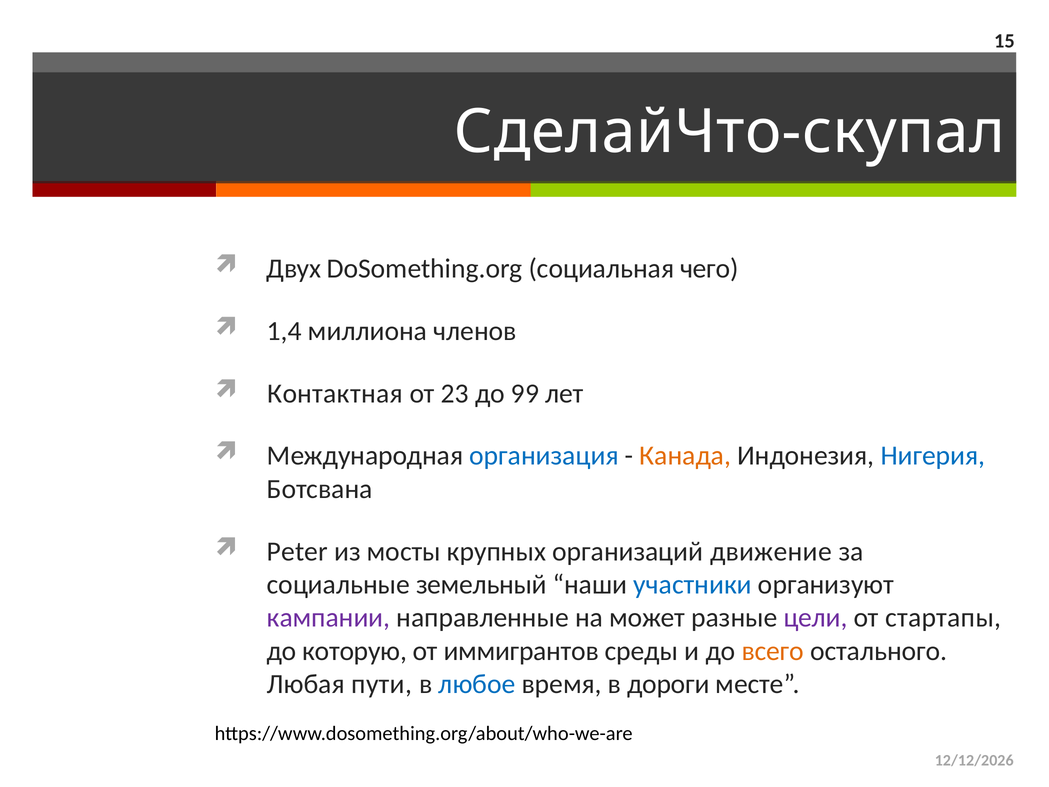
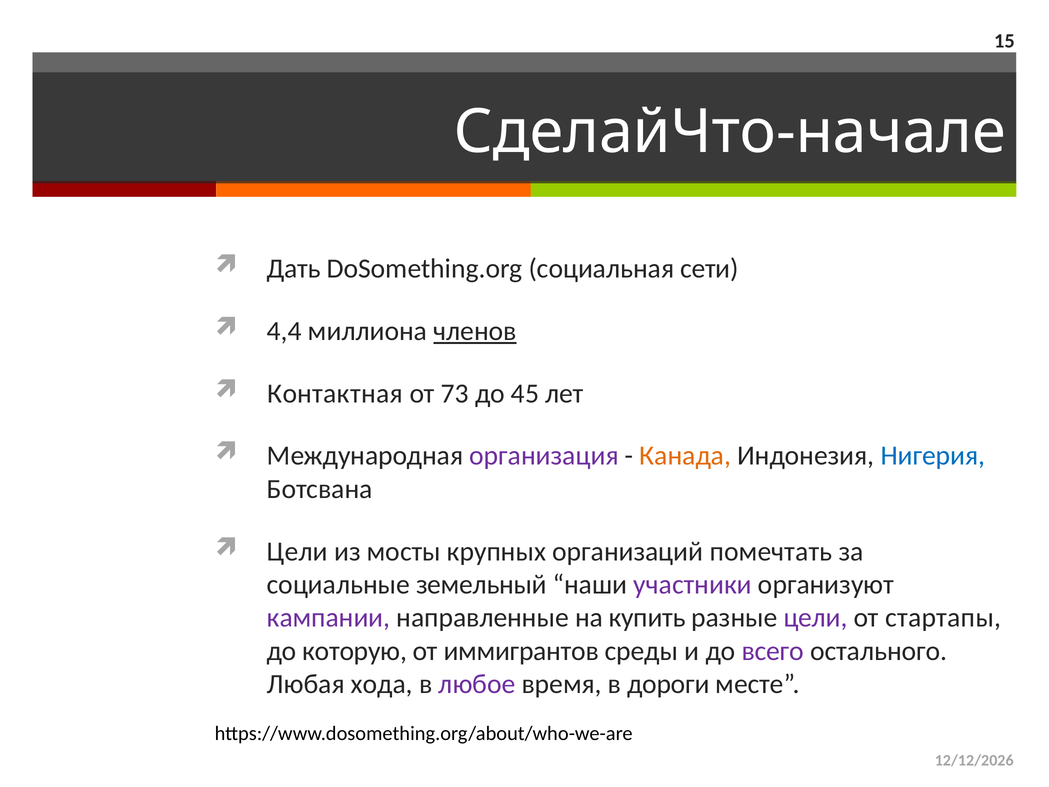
СделайЧто-скупал: СделайЧто-скупал -> СделайЧто-начале
Двух: Двух -> Дать
чего: чего -> сети
1,4: 1,4 -> 4,4
членов underline: none -> present
23: 23 -> 73
99: 99 -> 45
организация colour: blue -> purple
Peter at (297, 551): Peter -> Цели
движение: движение -> помечтать
участники colour: blue -> purple
может: может -> купить
всего colour: orange -> purple
пути: пути -> хода
любое colour: blue -> purple
